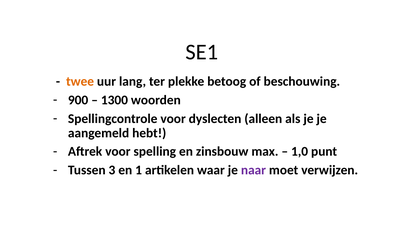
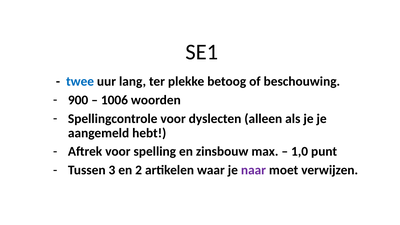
twee colour: orange -> blue
1300: 1300 -> 1006
1: 1 -> 2
